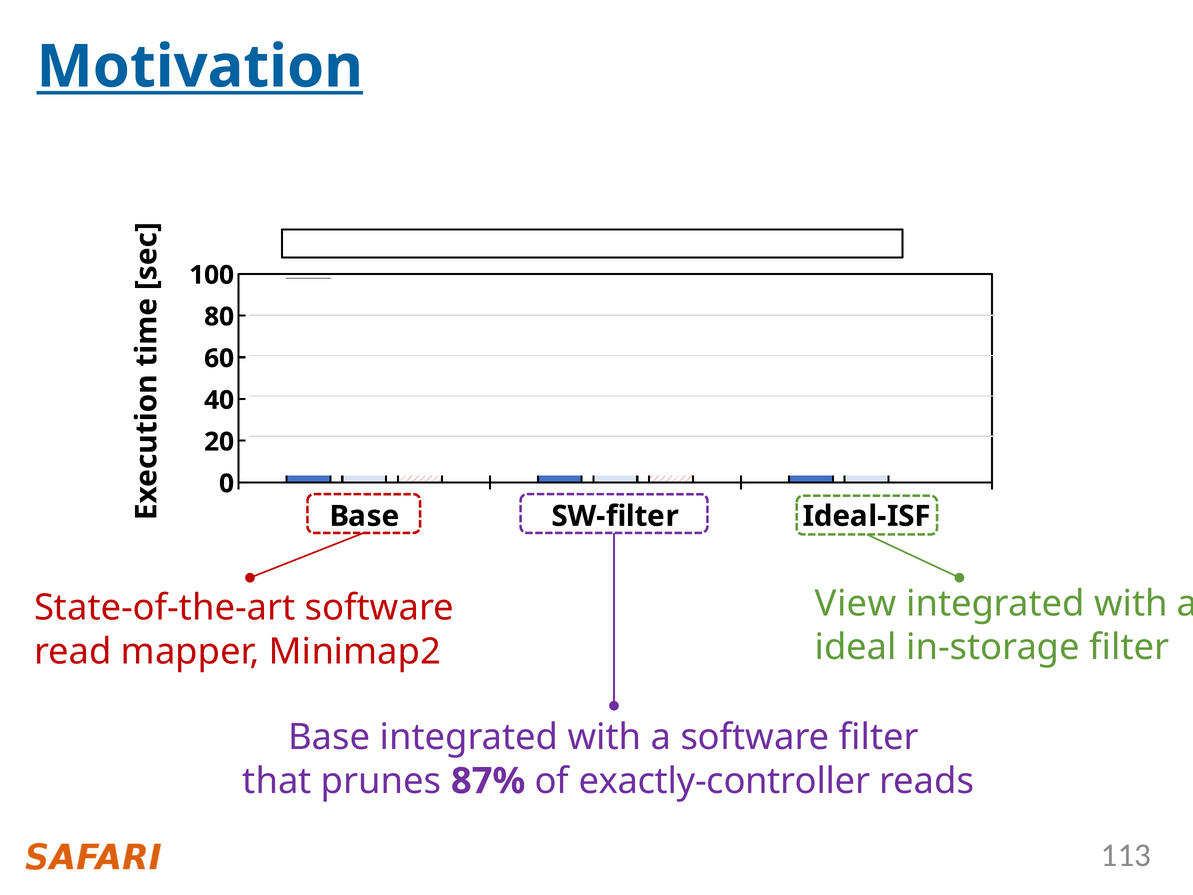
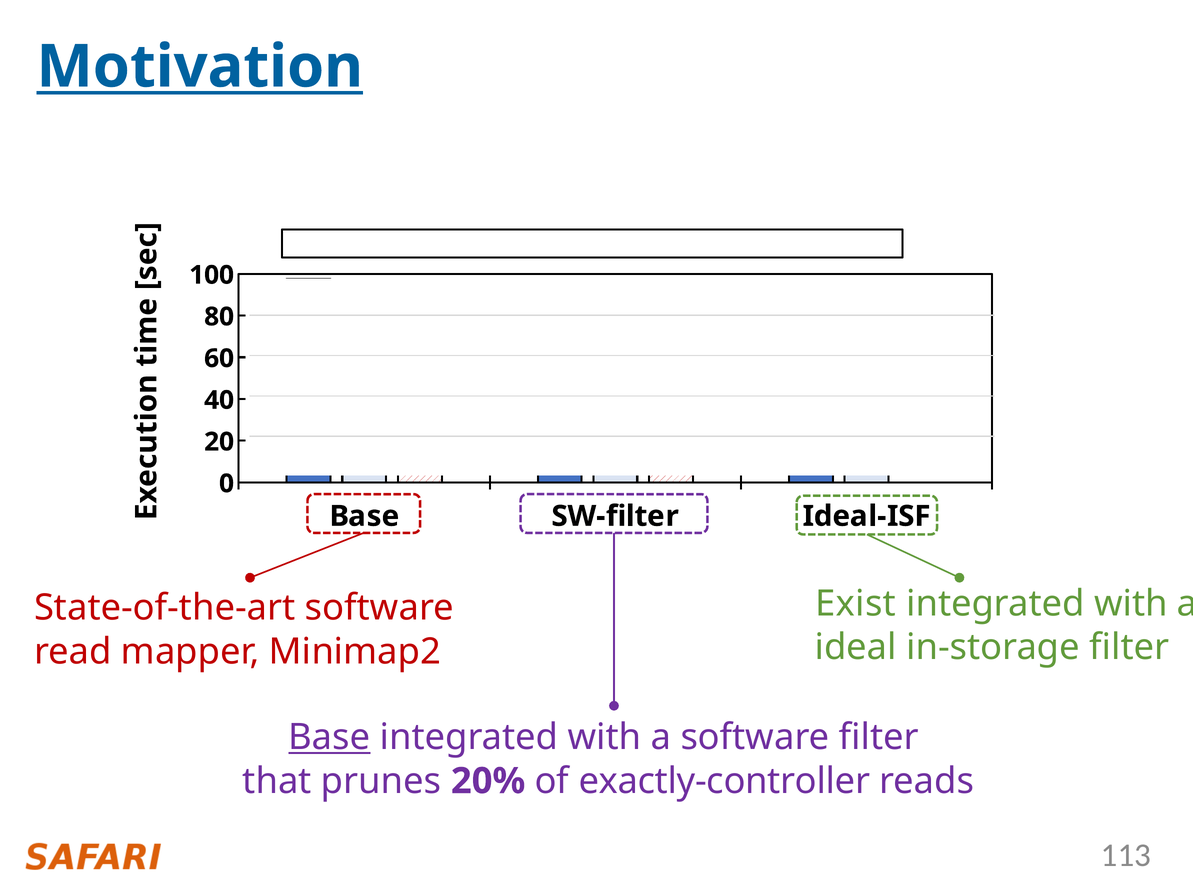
View: View -> Exist
Base at (329, 737) underline: none -> present
87%: 87% -> 20%
